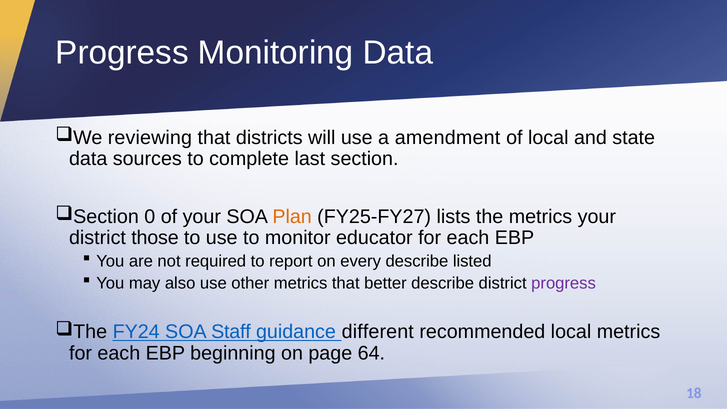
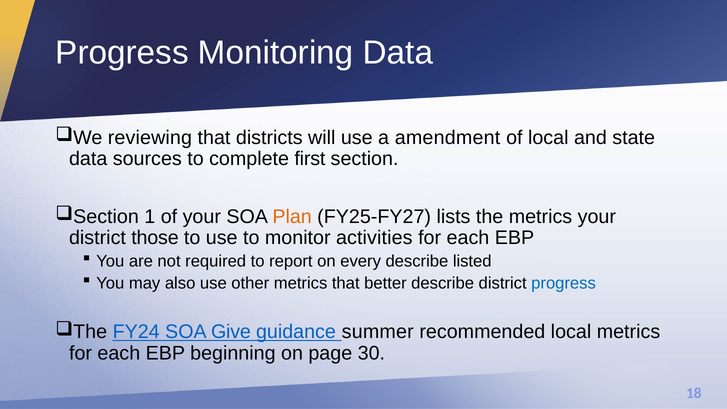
last: last -> first
0: 0 -> 1
educator: educator -> activities
progress at (564, 283) colour: purple -> blue
Staff: Staff -> Give
different: different -> summer
64: 64 -> 30
